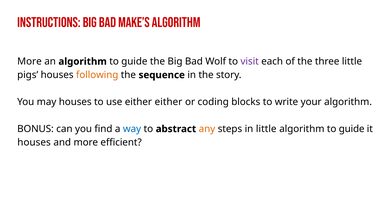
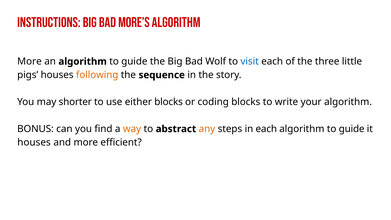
make’s: make’s -> more’s
visit colour: purple -> blue
may houses: houses -> shorter
either either: either -> blocks
way colour: blue -> orange
in little: little -> each
